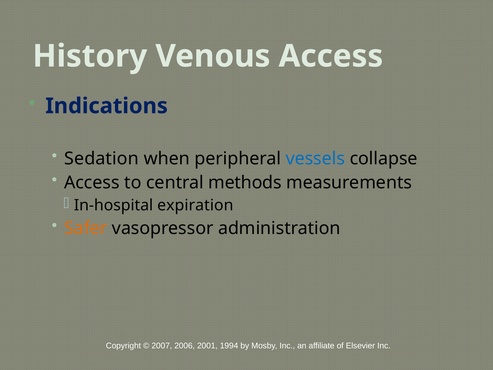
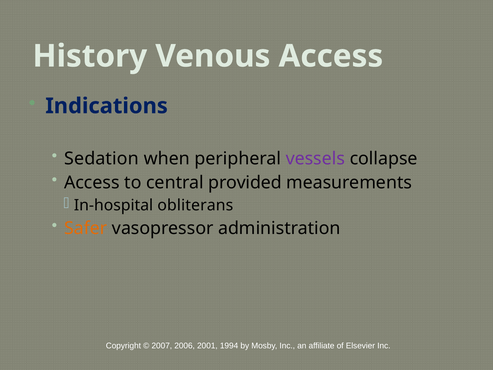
vessels colour: blue -> purple
methods: methods -> provided
expiration: expiration -> obliterans
